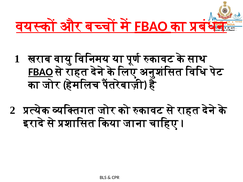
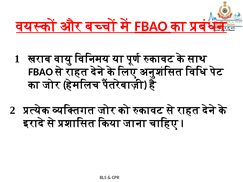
FBAO at (41, 72) underline: present -> none
